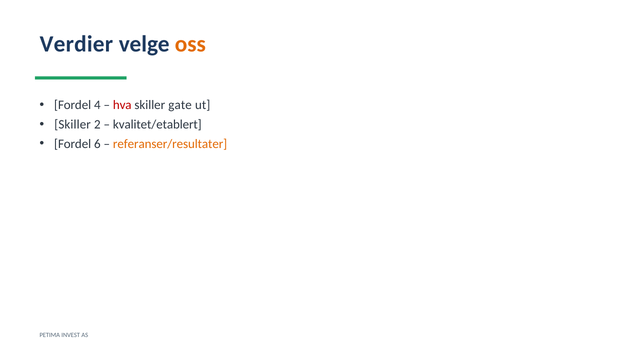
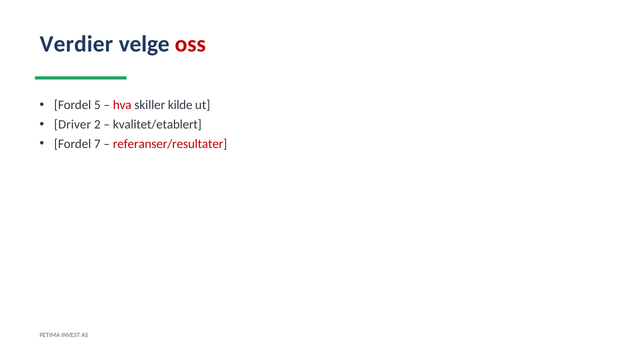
oss colour: orange -> red
4: 4 -> 5
gate: gate -> kilde
Skiller at (73, 125): Skiller -> Driver
6: 6 -> 7
referanser/resultater colour: orange -> red
